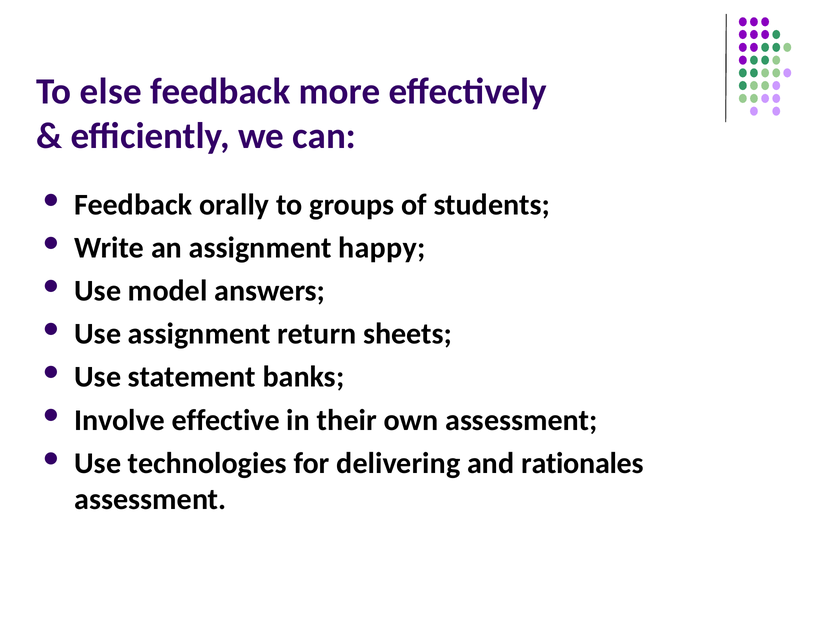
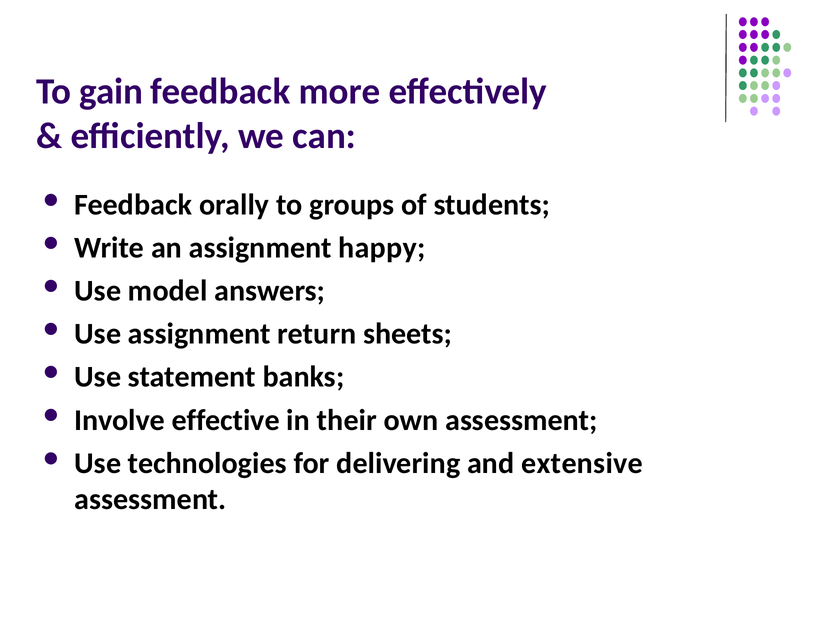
else: else -> gain
rationales: rationales -> extensive
